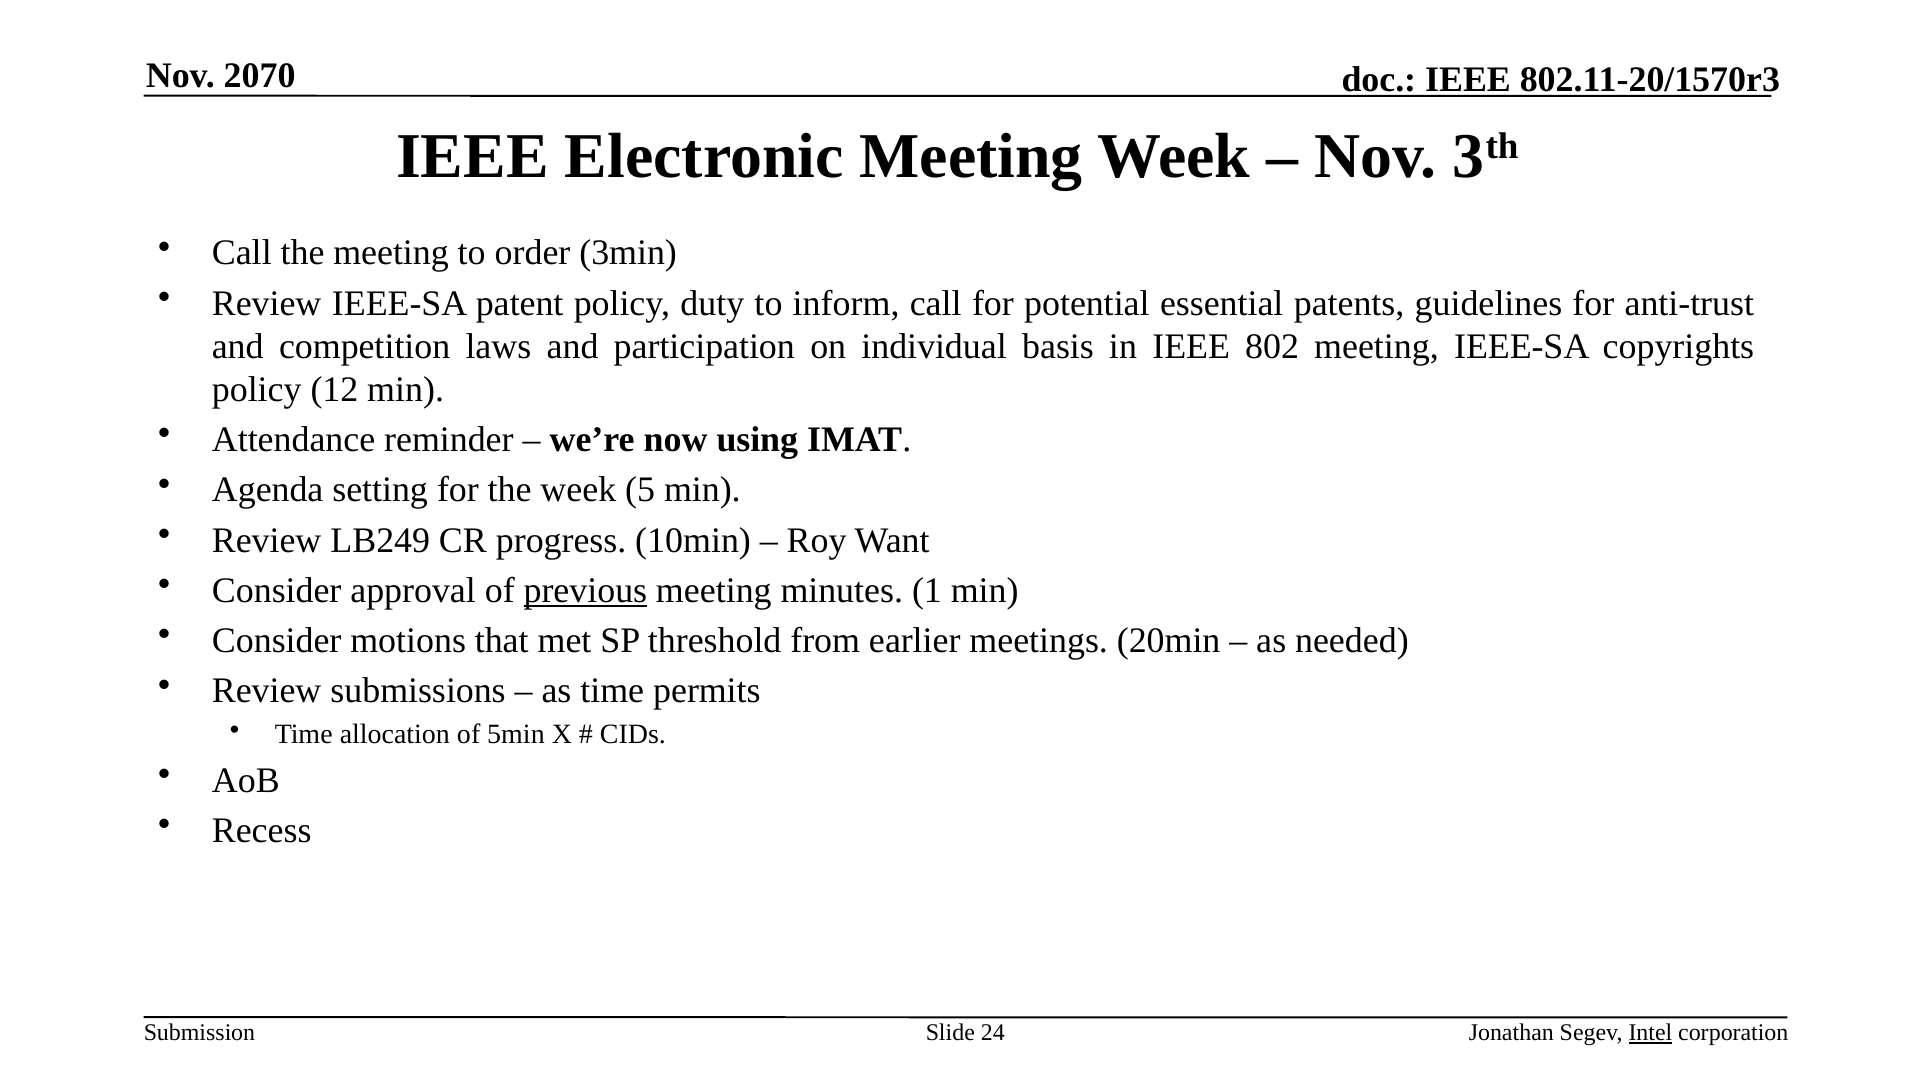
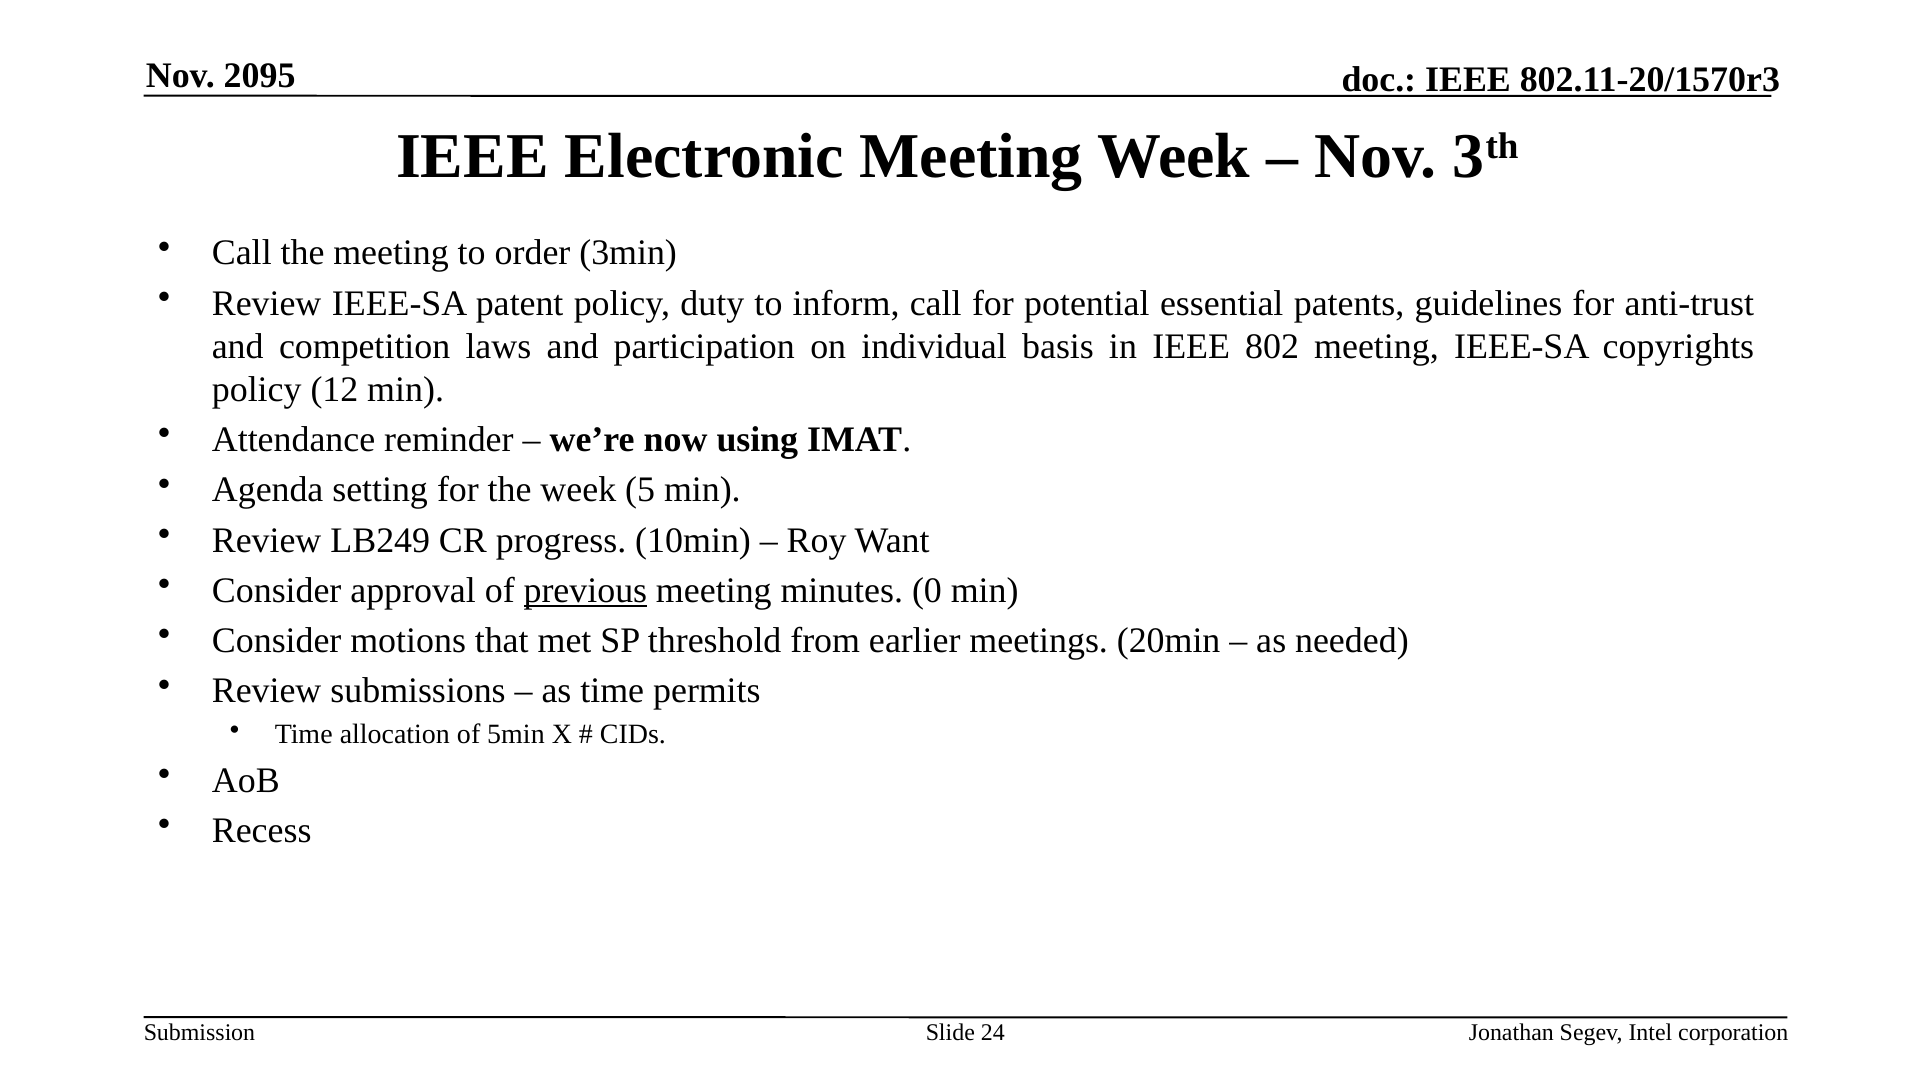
2070: 2070 -> 2095
1: 1 -> 0
Intel underline: present -> none
